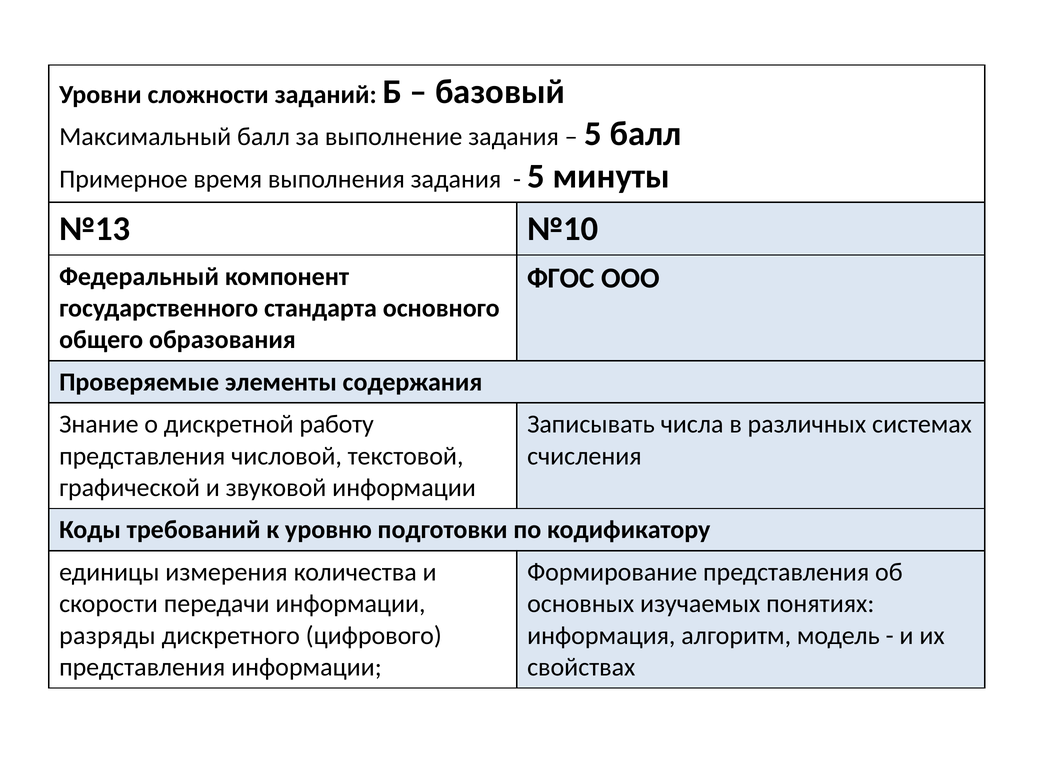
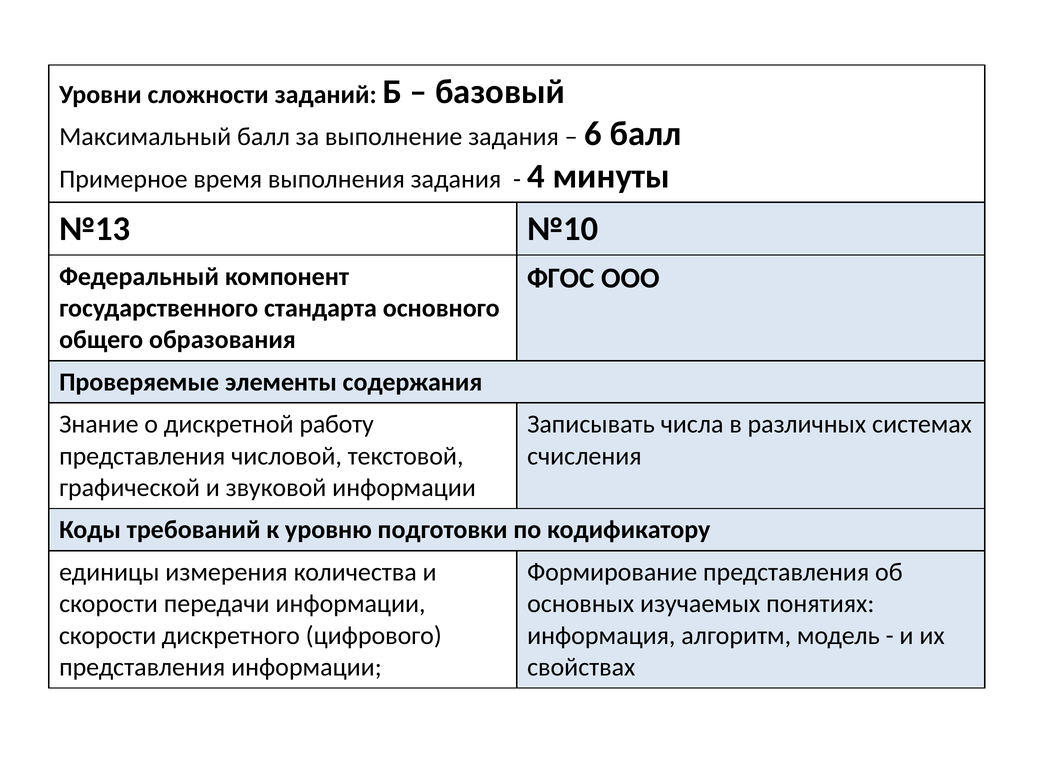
5 at (593, 134): 5 -> 6
5 at (536, 176): 5 -> 4
разряды at (107, 636): разряды -> скорости
